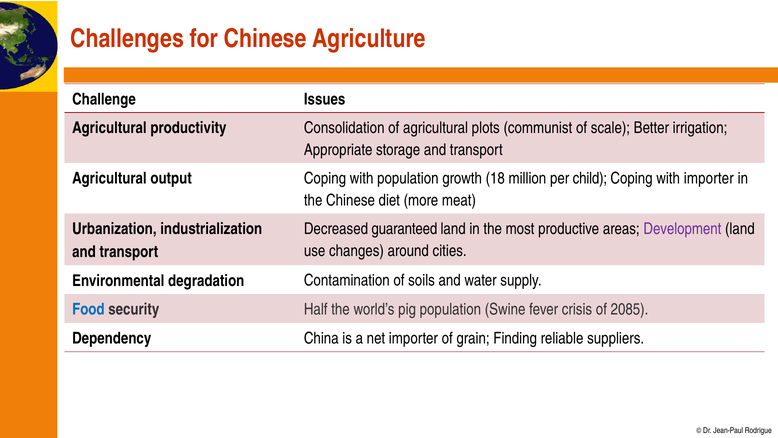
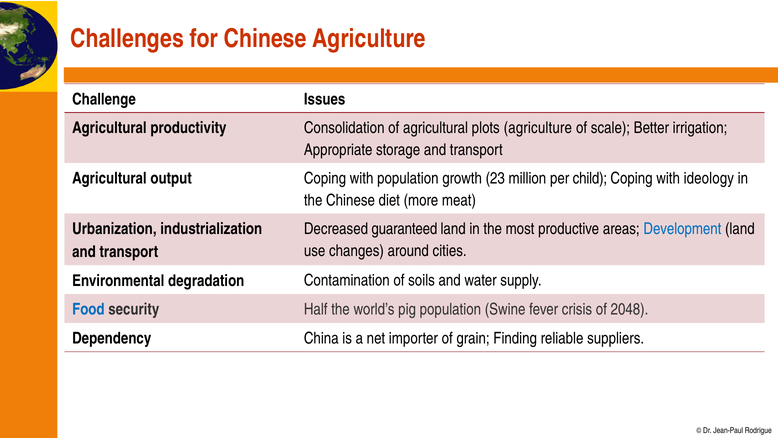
plots communist: communist -> agriculture
18: 18 -> 23
with importer: importer -> ideology
Development colour: purple -> blue
2085: 2085 -> 2048
